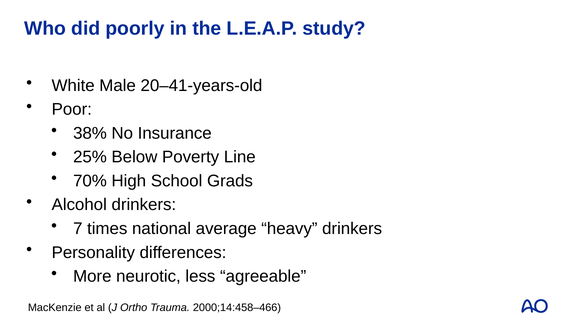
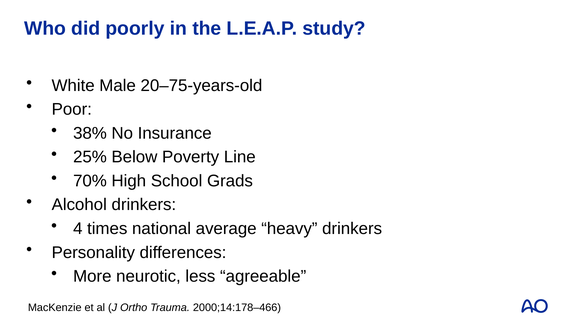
20–41-years-old: 20–41-years-old -> 20–75-years-old
7: 7 -> 4
2000;14:458–466: 2000;14:458–466 -> 2000;14:178–466
